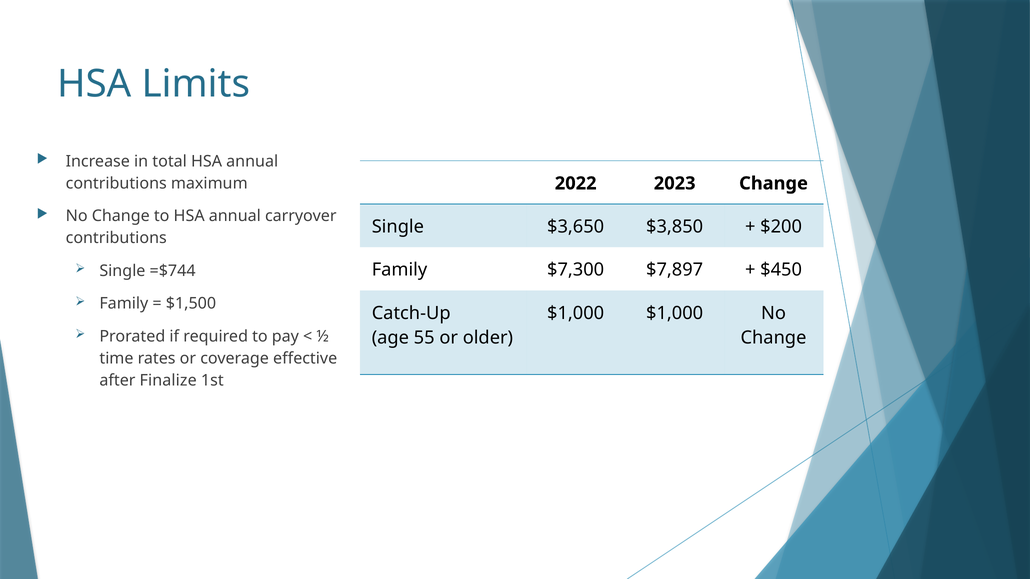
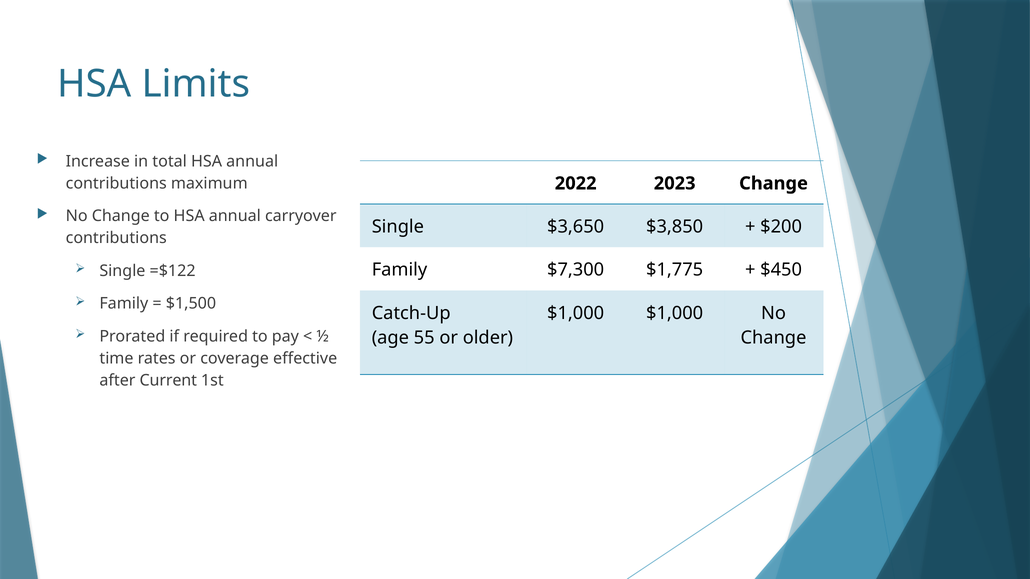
=$744: =$744 -> =$122
$7,897: $7,897 -> $1,775
Finalize: Finalize -> Current
